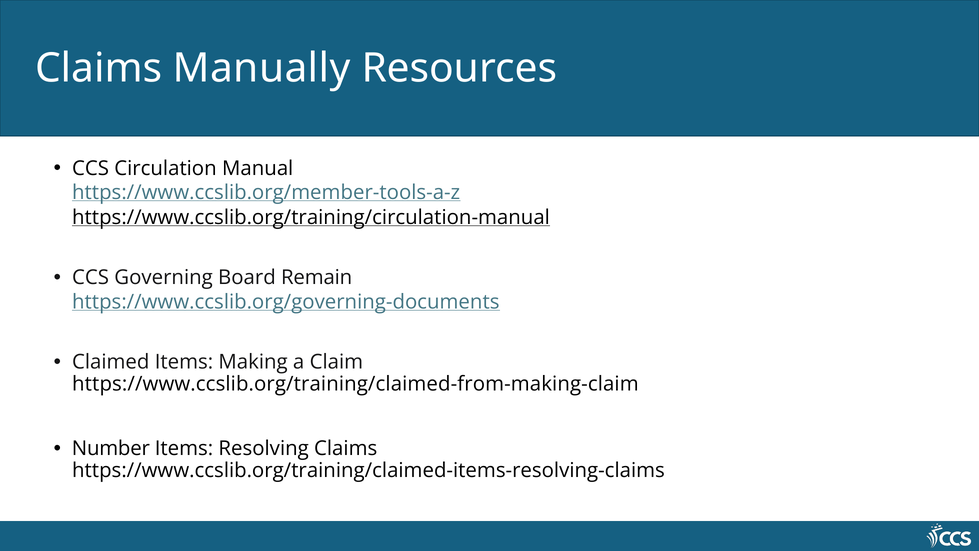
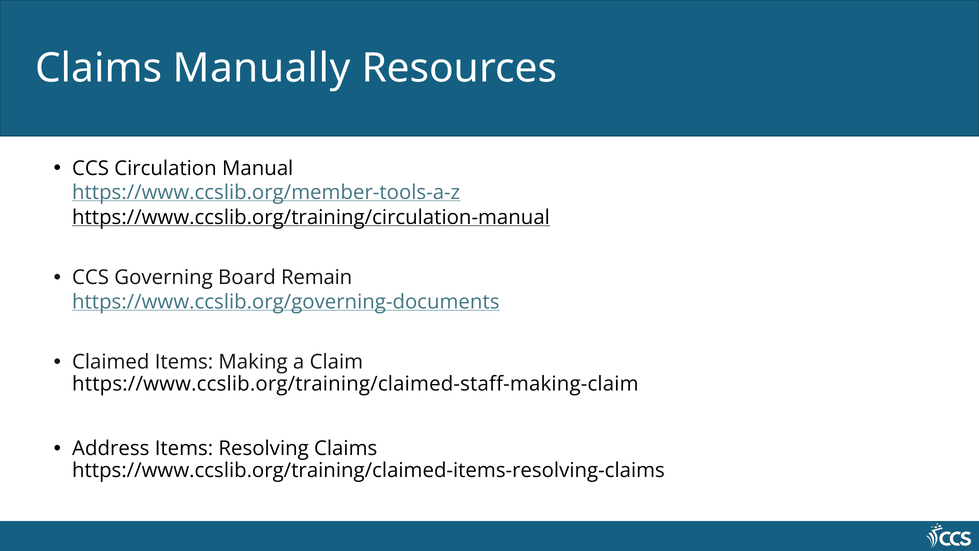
https://www.ccslib.org/training/claimed-from-making-claim: https://www.ccslib.org/training/claimed-from-making-claim -> https://www.ccslib.org/training/claimed-staff-making-claim
Number: Number -> Address
